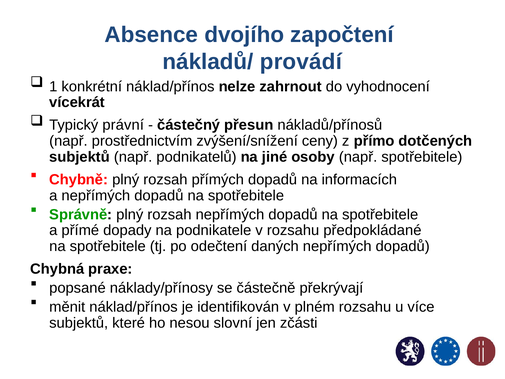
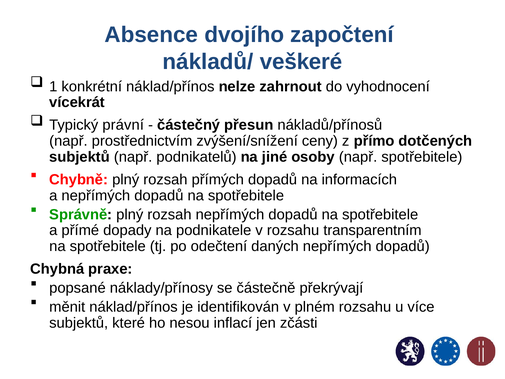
provádí: provádí -> veškeré
předpokládané: předpokládané -> transparentním
slovní: slovní -> inflací
